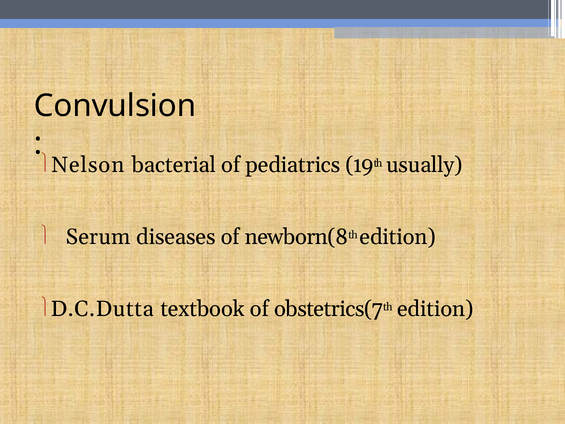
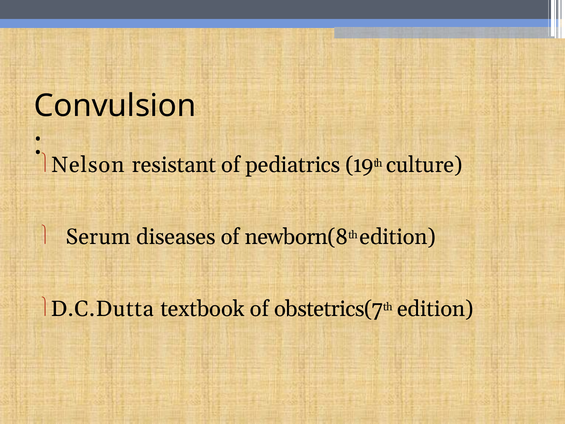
bacterial: bacterial -> resistant
usually: usually -> culture
